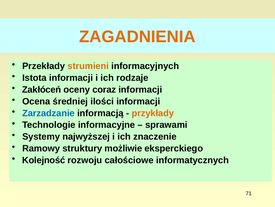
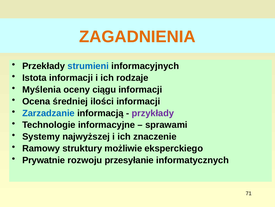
strumieni colour: orange -> blue
Zakłóceń: Zakłóceń -> Myślenia
coraz: coraz -> ciągu
przykłady colour: orange -> purple
Kolejność: Kolejność -> Prywatnie
całościowe: całościowe -> przesyłanie
